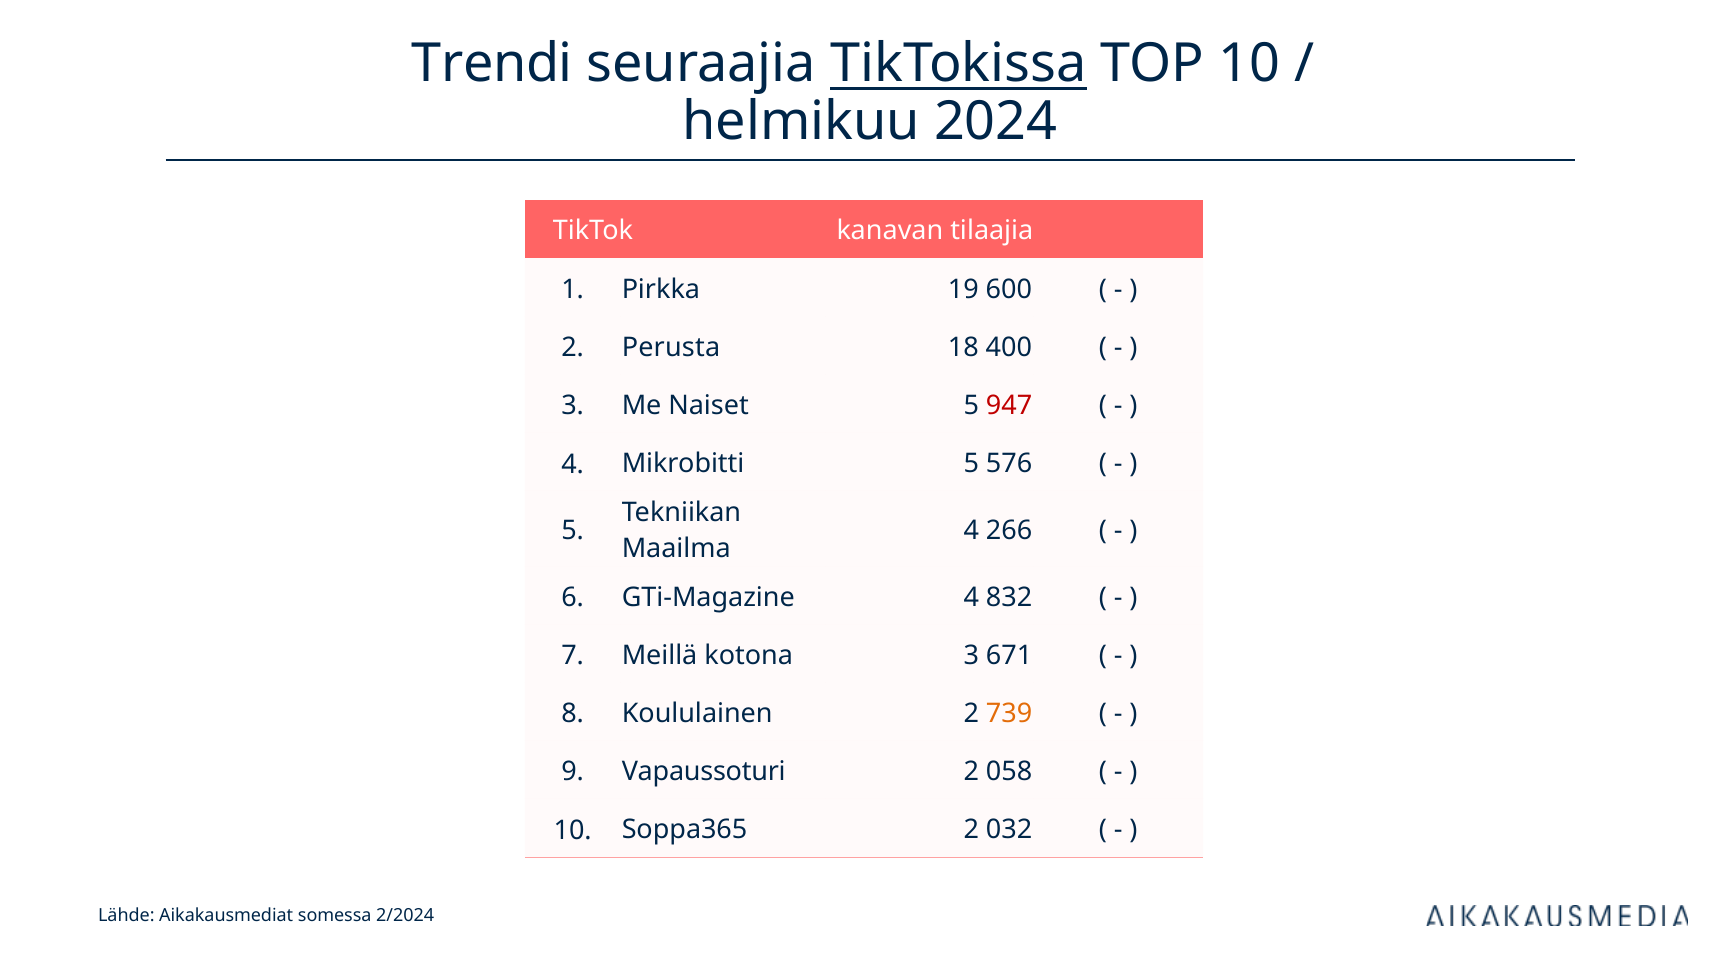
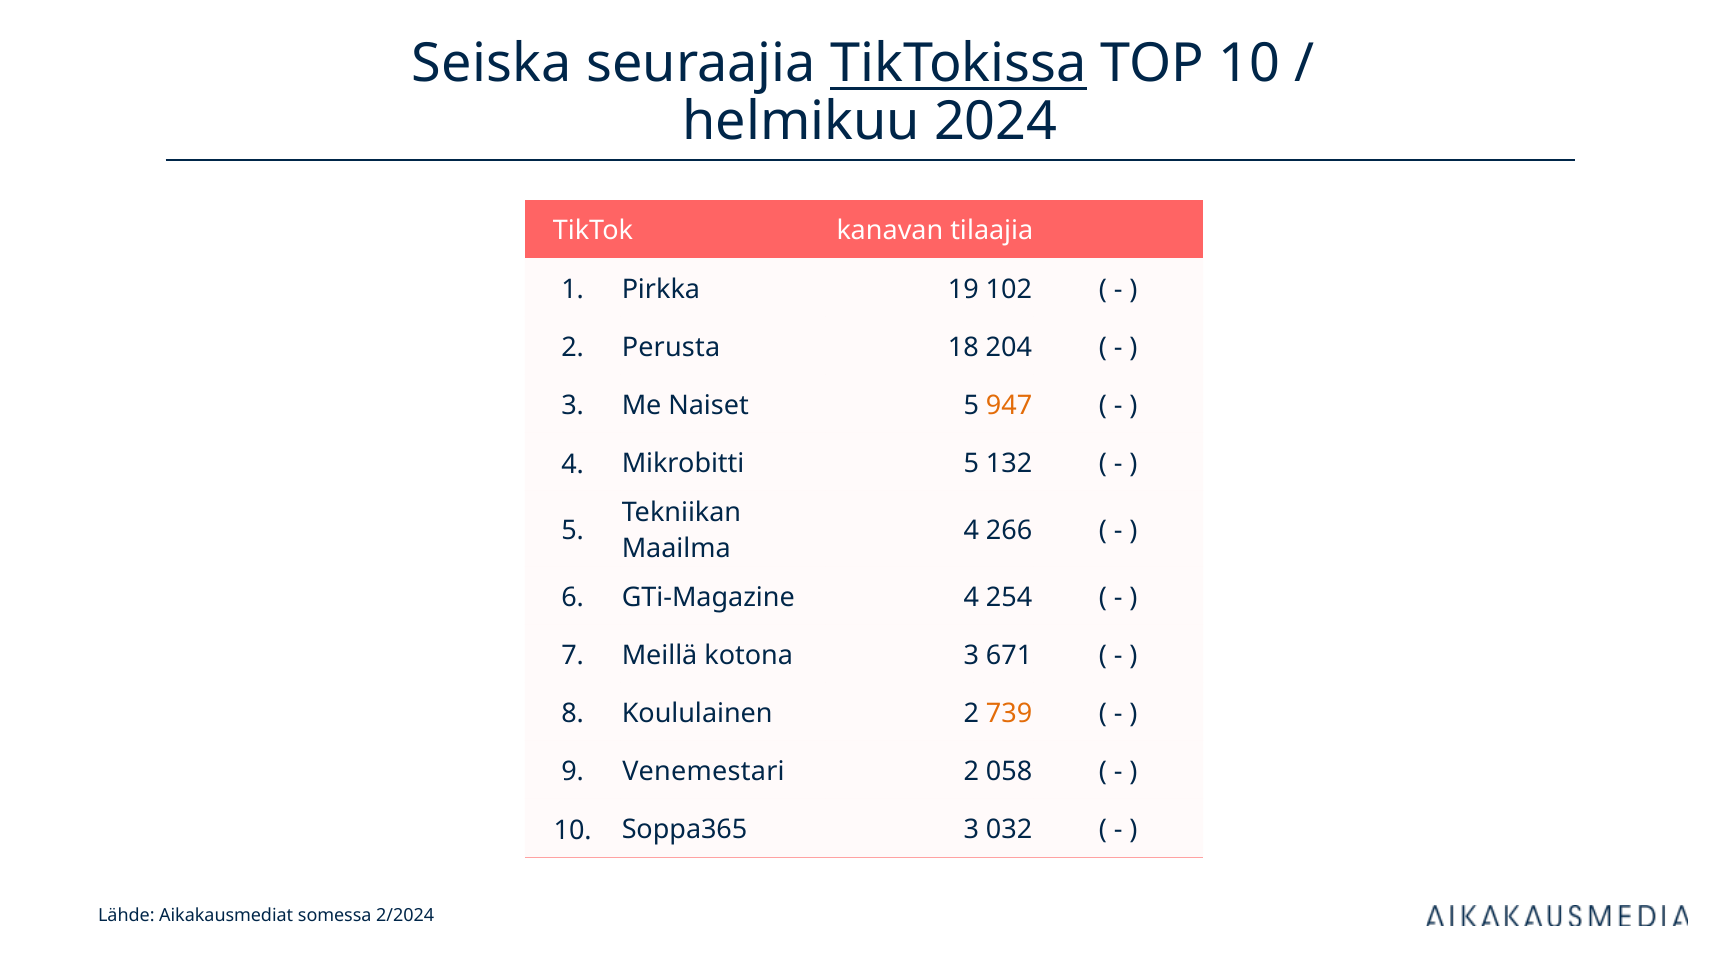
Trendi: Trendi -> Seiska
600: 600 -> 102
400: 400 -> 204
947 colour: red -> orange
576: 576 -> 132
832: 832 -> 254
Vapaussoturi: Vapaussoturi -> Venemestari
Soppa365 2: 2 -> 3
